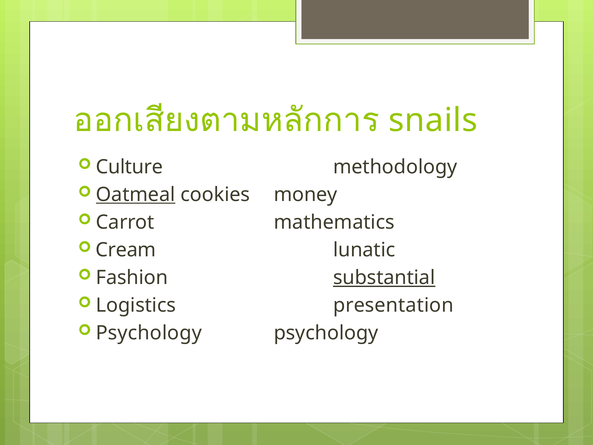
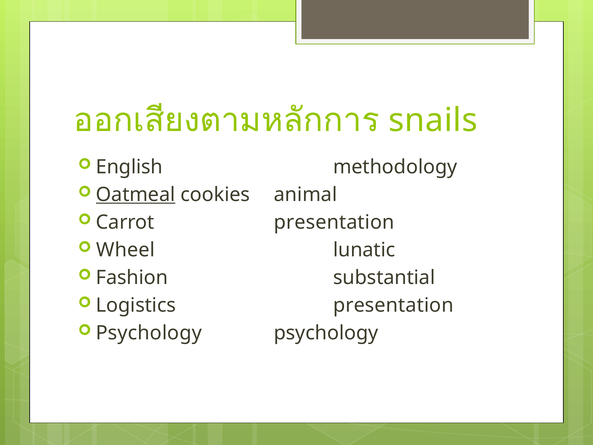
Culture: Culture -> English
money: money -> animal
Carrot mathematics: mathematics -> presentation
Cream: Cream -> Wheel
substantial underline: present -> none
